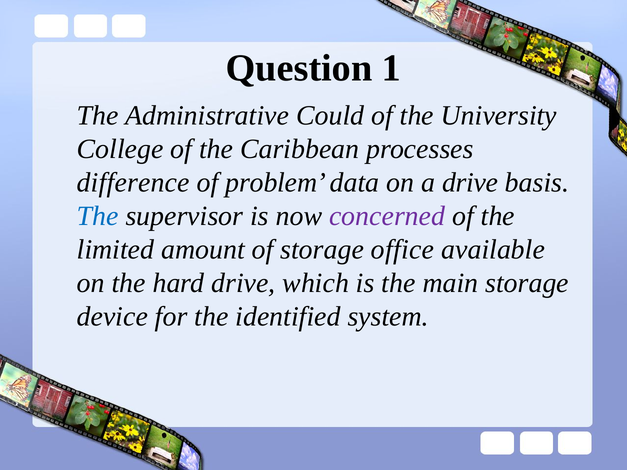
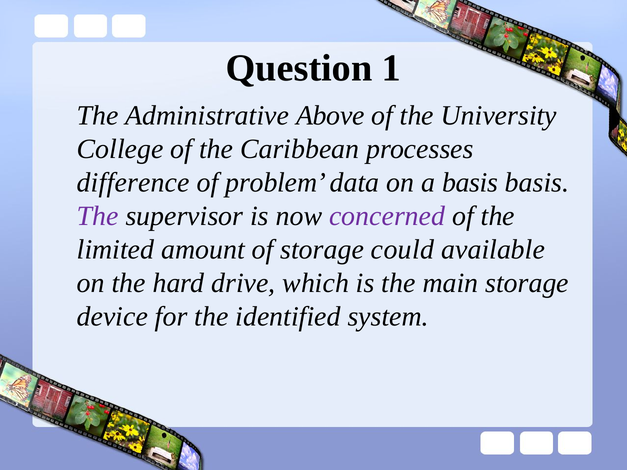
Could: Could -> Above
a drive: drive -> basis
The at (98, 216) colour: blue -> purple
office: office -> could
